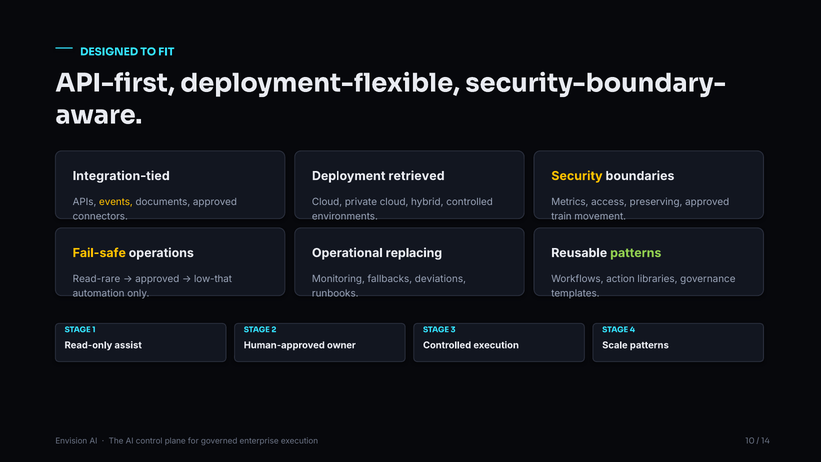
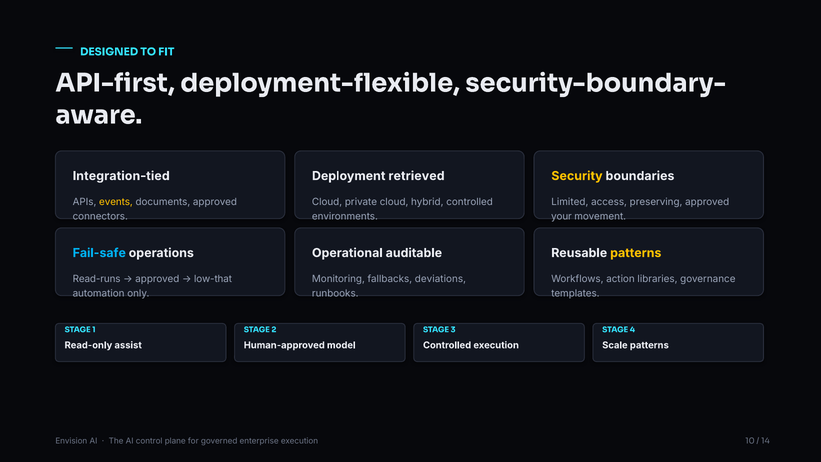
Metrics: Metrics -> Limited
train: train -> your
Fail-safe colour: yellow -> light blue
replacing: replacing -> auditable
patterns at (636, 253) colour: light green -> yellow
Read-rare: Read-rare -> Read-runs
owner: owner -> model
